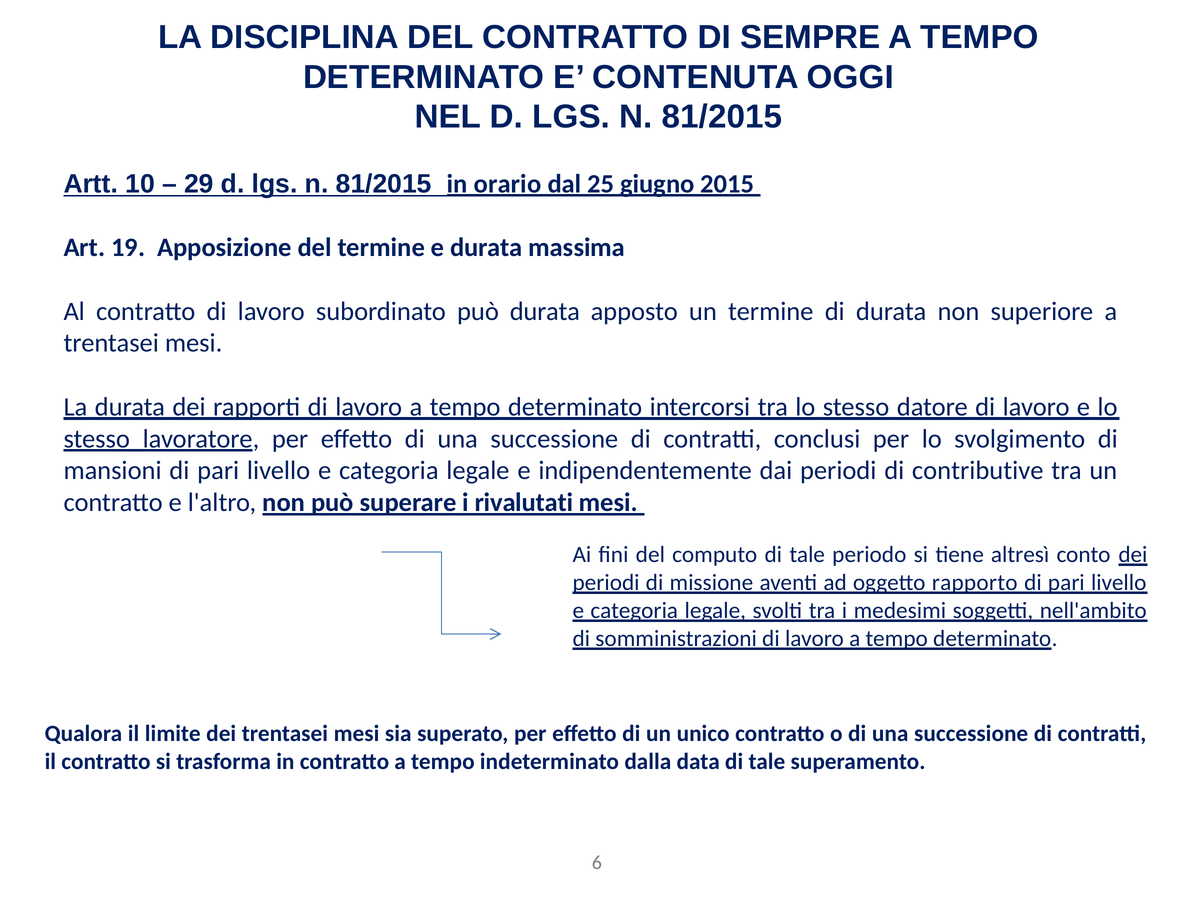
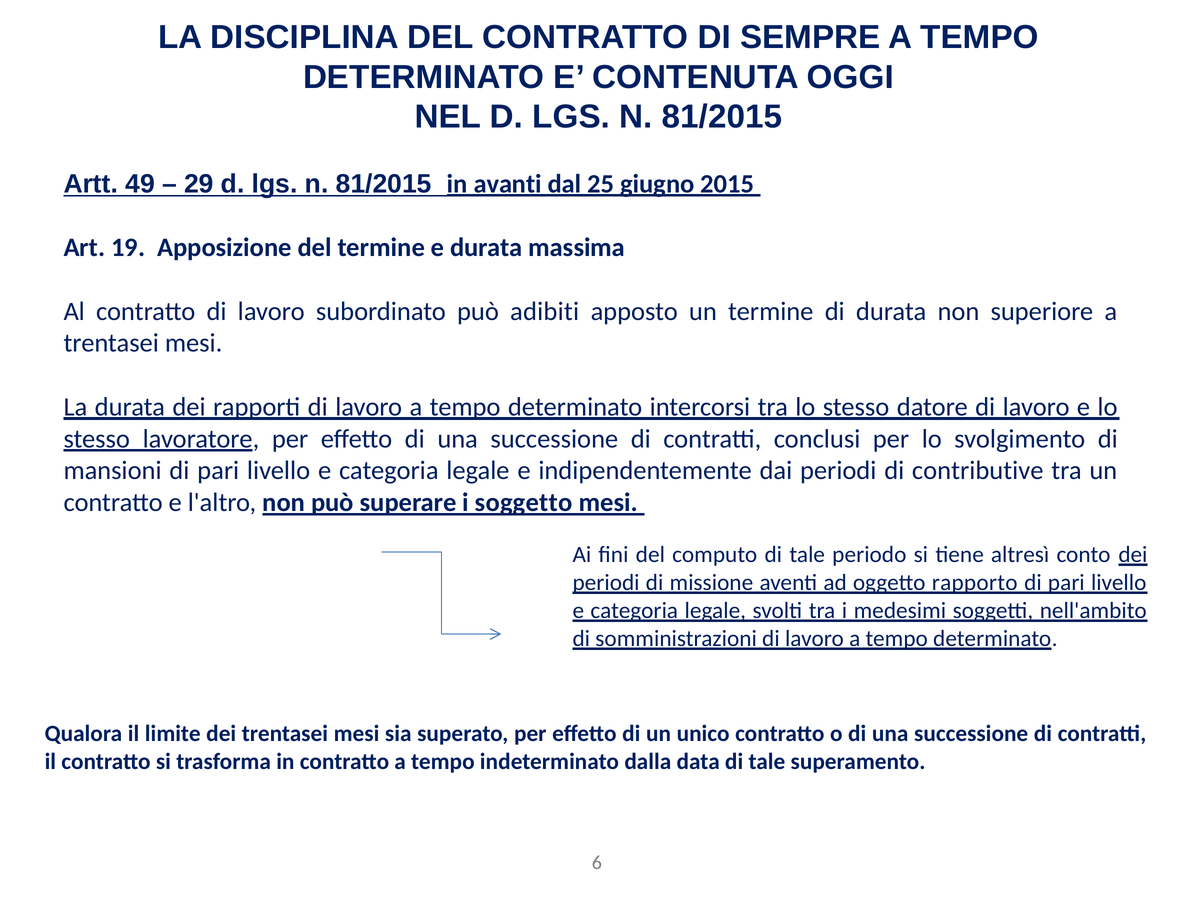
10: 10 -> 49
orario: orario -> avanti
può durata: durata -> adibiti
rivalutati: rivalutati -> soggetto
